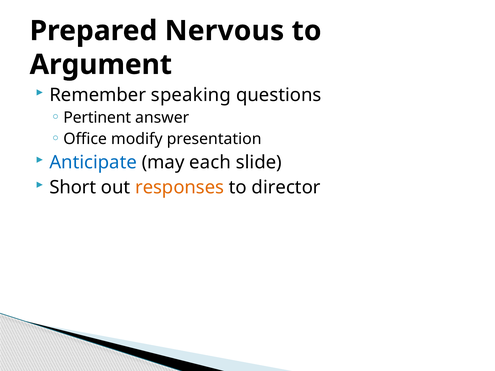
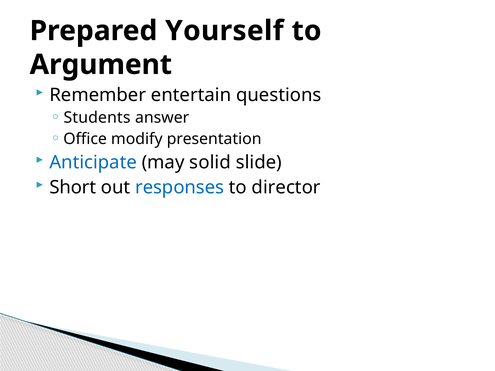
Nervous: Nervous -> Yourself
speaking: speaking -> entertain
Pertinent: Pertinent -> Students
each: each -> solid
responses colour: orange -> blue
